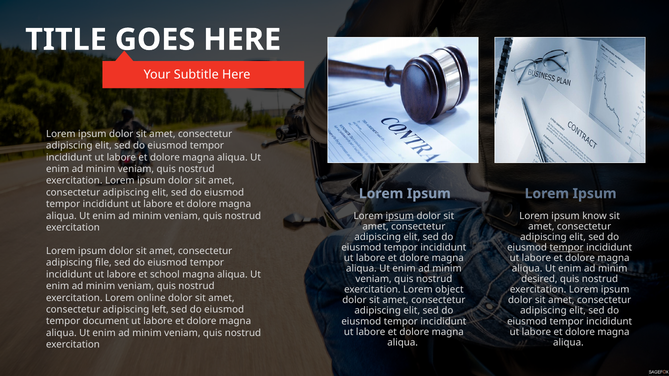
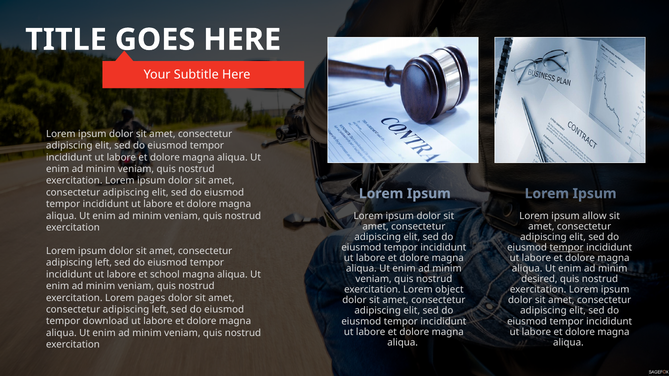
ipsum at (400, 216) underline: present -> none
know: know -> allow
file at (103, 263): file -> left
online: online -> pages
document: document -> download
